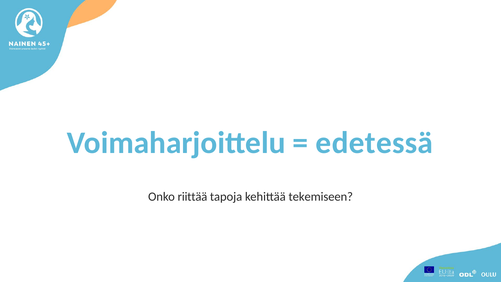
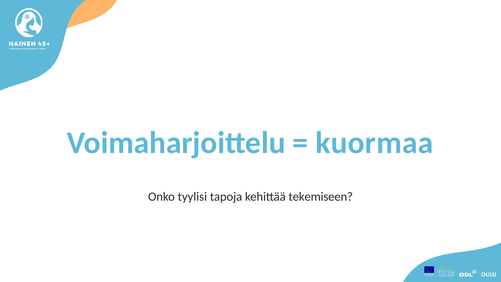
edetessä: edetessä -> kuormaa
riittää: riittää -> tyylisi
